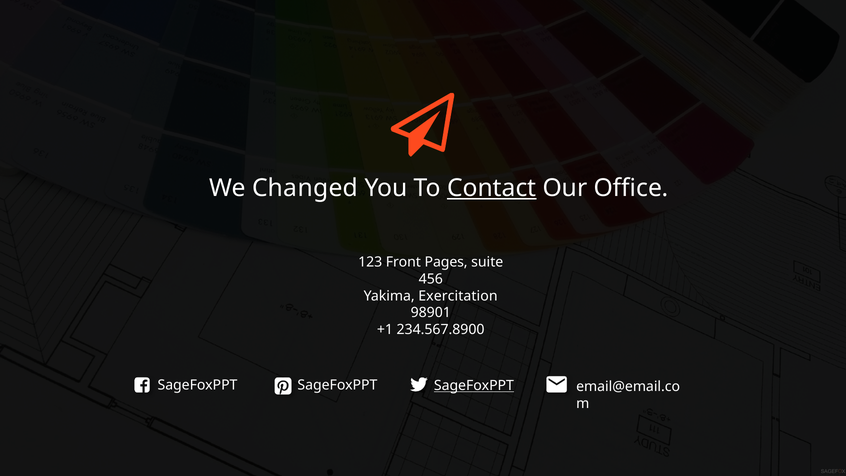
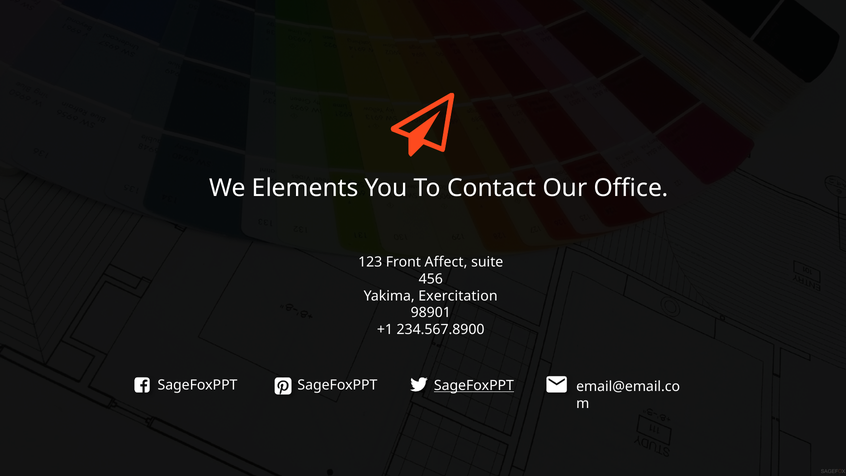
Changed: Changed -> Elements
Contact underline: present -> none
Pages: Pages -> Affect
